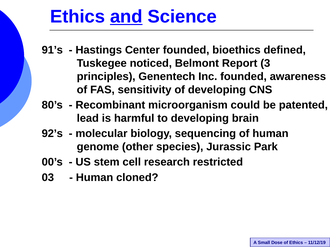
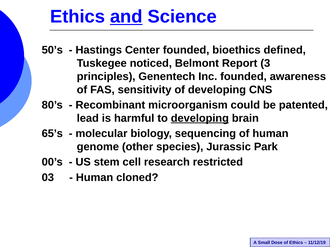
91’s: 91’s -> 50’s
developing at (200, 118) underline: none -> present
92’s: 92’s -> 65’s
